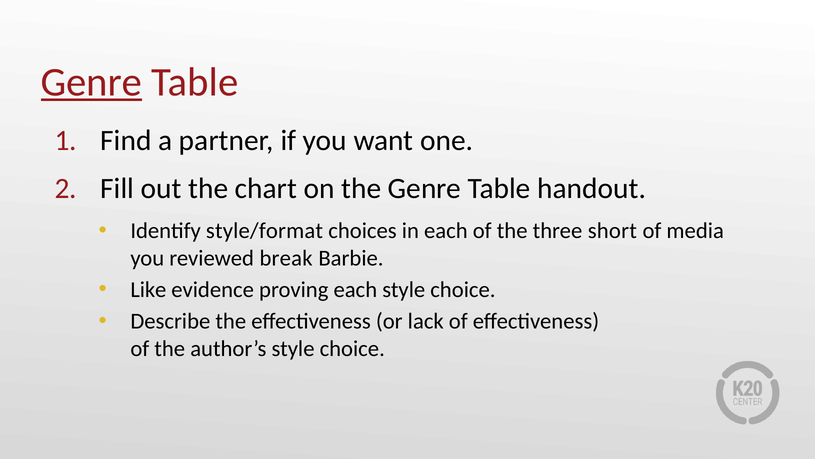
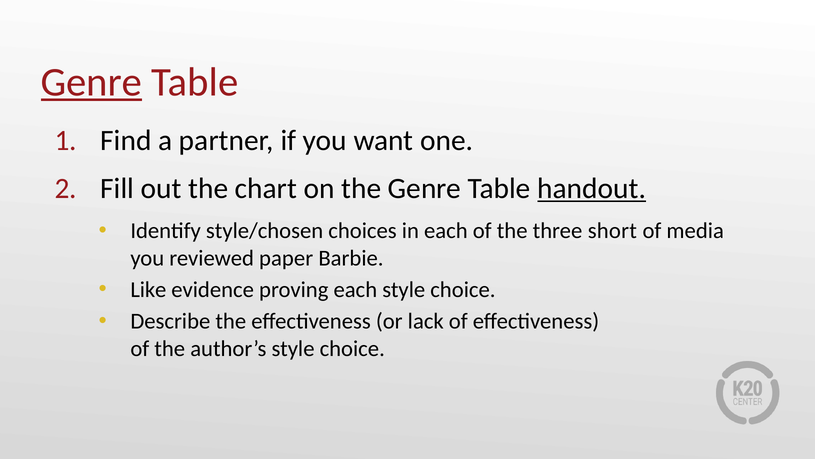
handout underline: none -> present
style/format: style/format -> style/chosen
break: break -> paper
